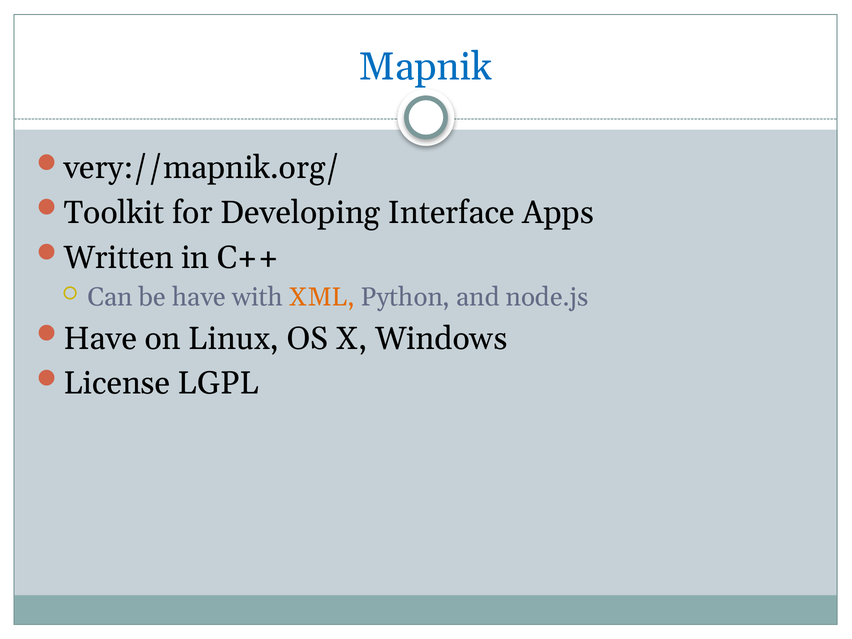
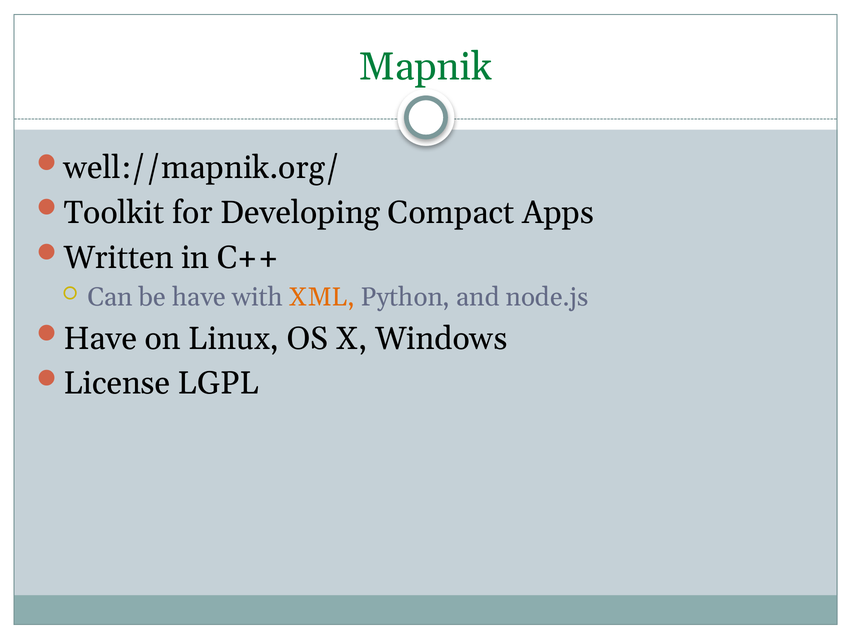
Mapnik colour: blue -> green
very://mapnik.org/: very://mapnik.org/ -> well://mapnik.org/
Interface: Interface -> Compact
